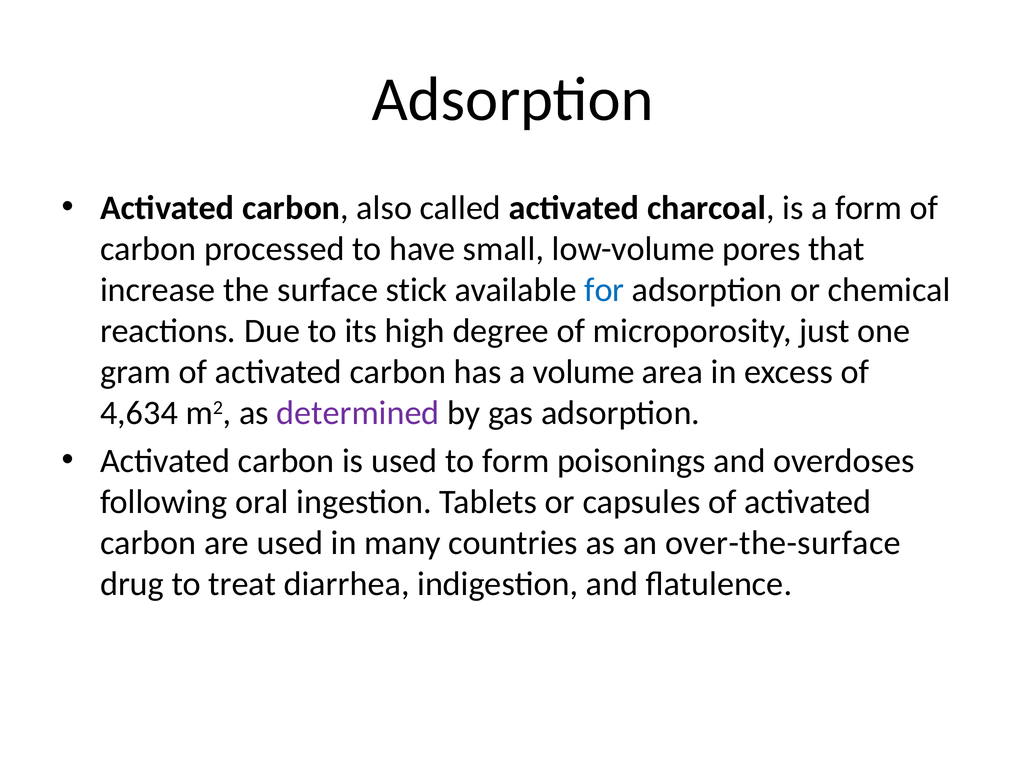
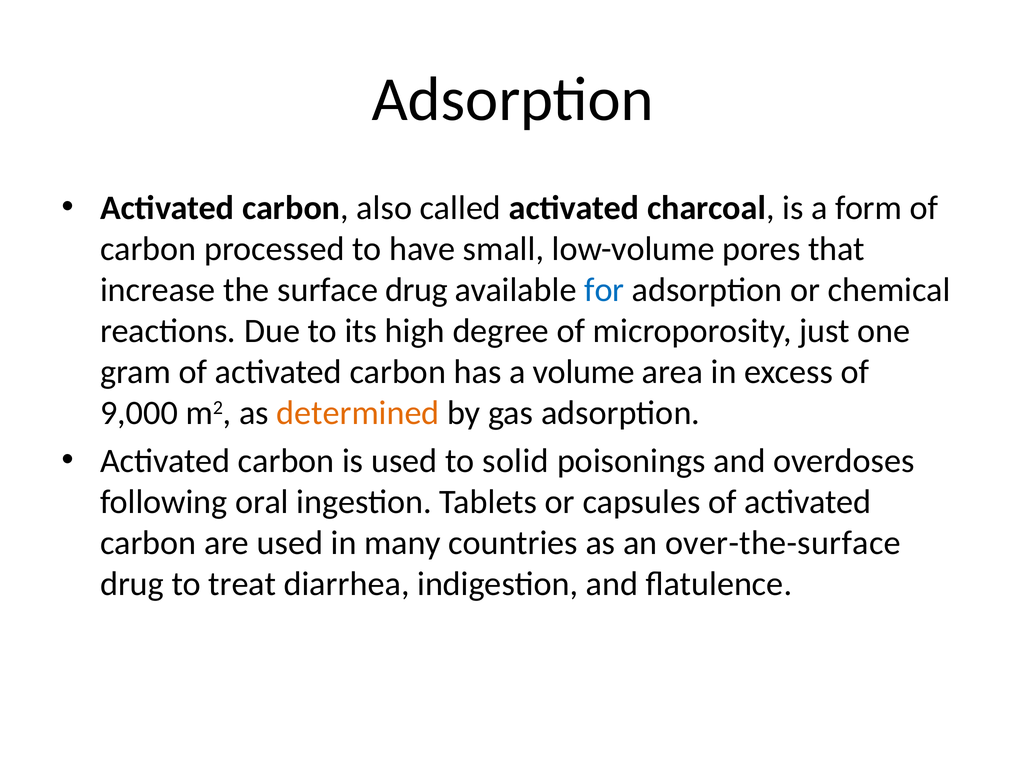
surface stick: stick -> drug
4,634: 4,634 -> 9,000
determined colour: purple -> orange
to form: form -> solid
